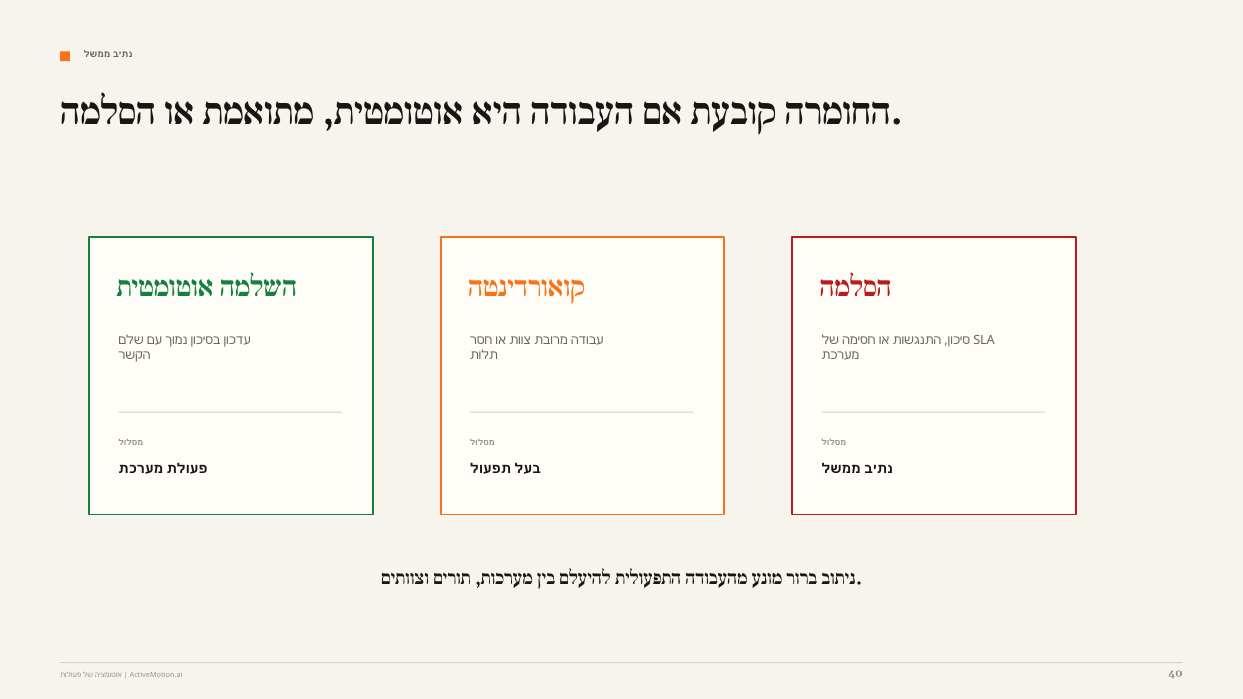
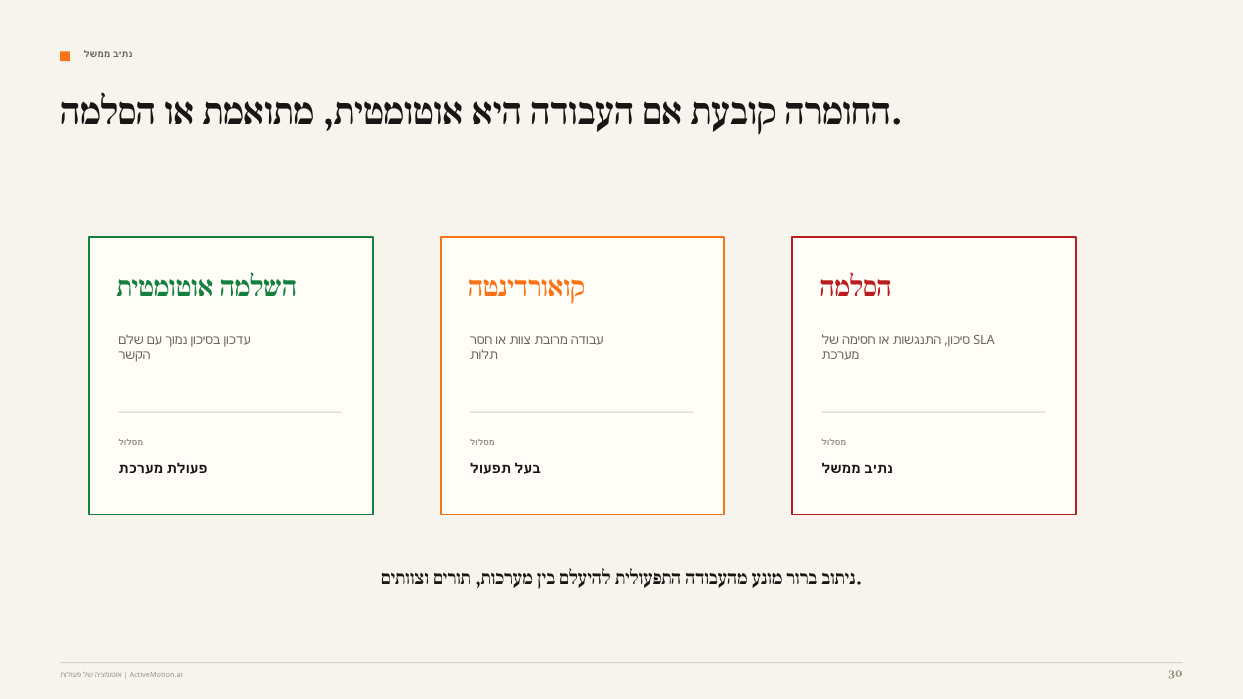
40: 40 -> 30
